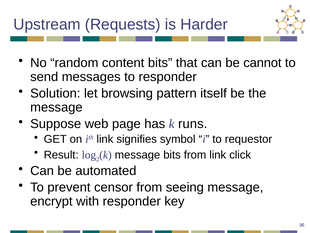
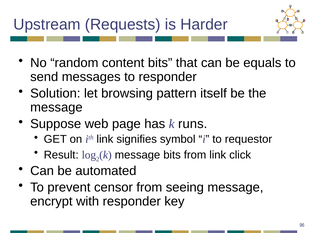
cannot: cannot -> equals
